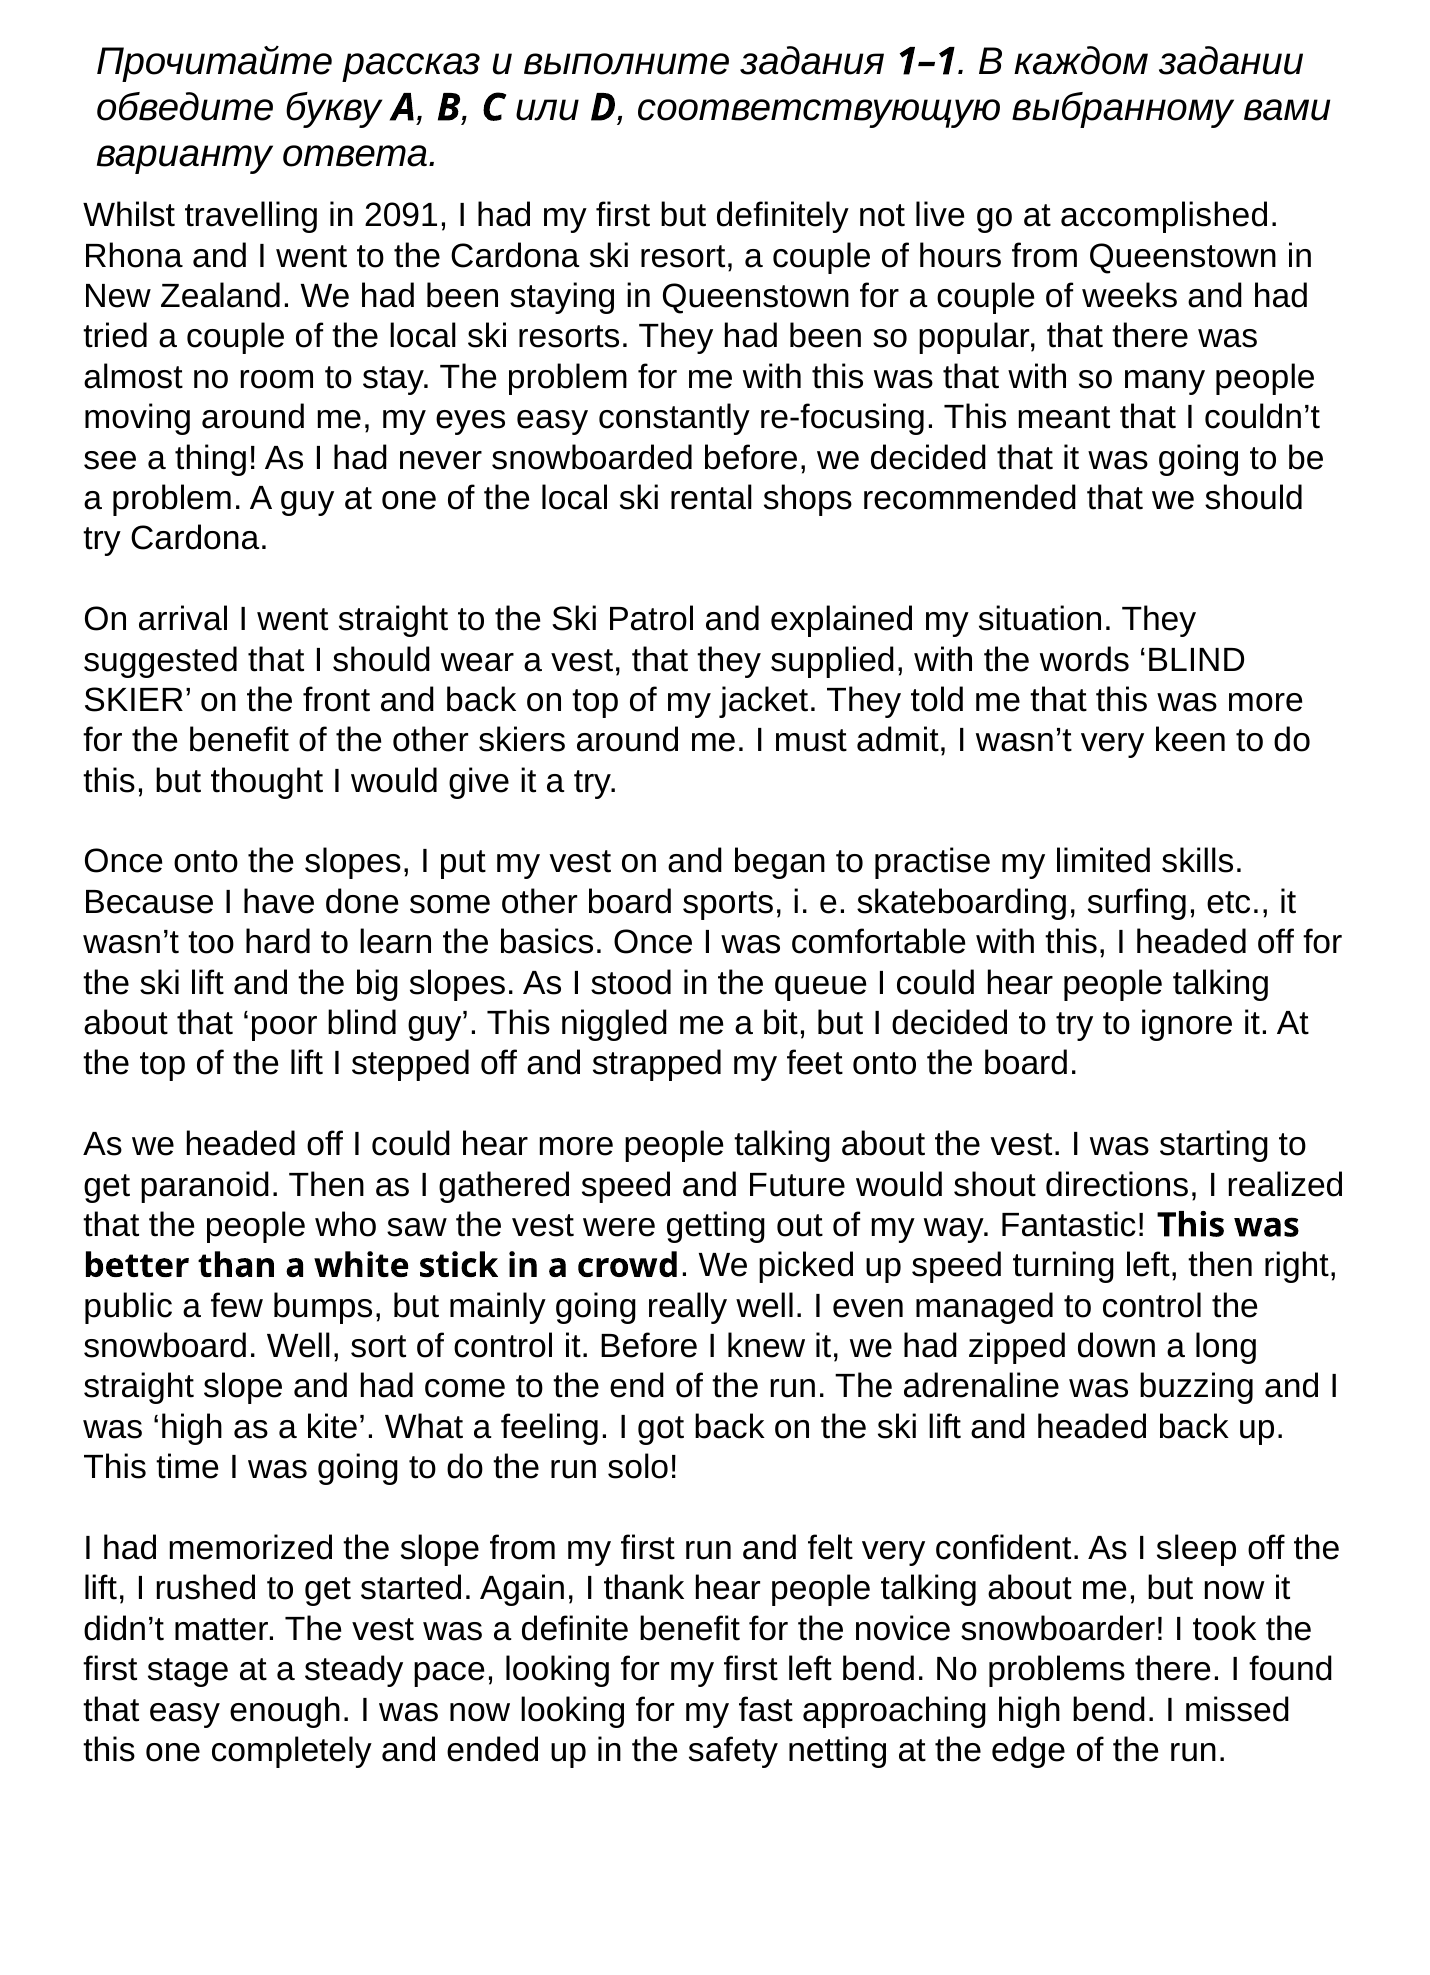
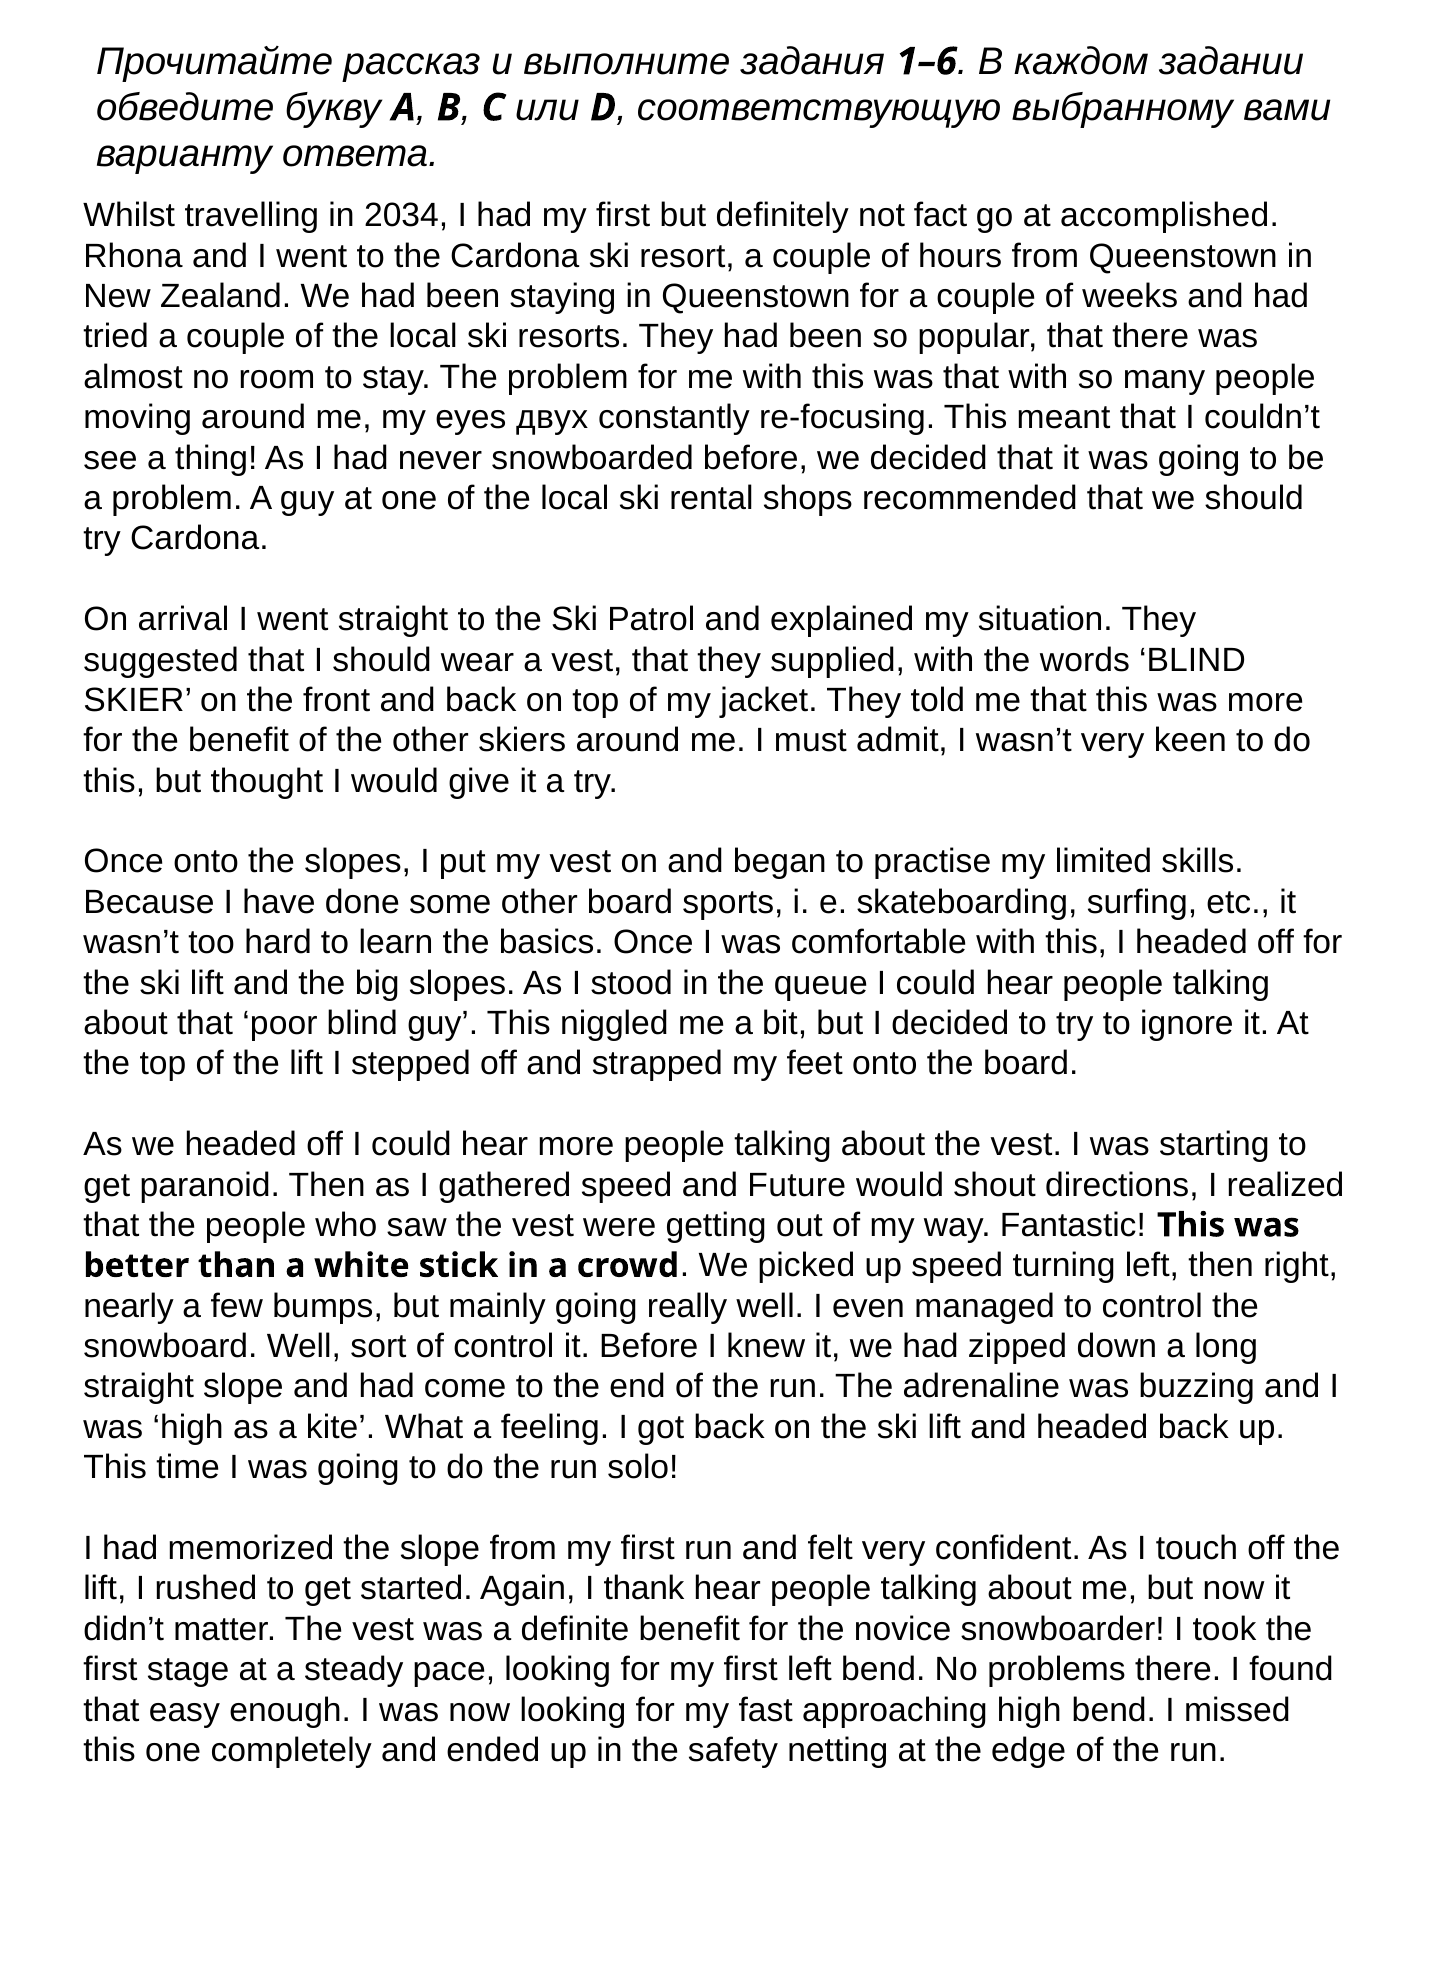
1–1: 1–1 -> 1–6
2091: 2091 -> 2034
live: live -> fact
eyes easy: easy -> двух
public: public -> nearly
sleep: sleep -> touch
